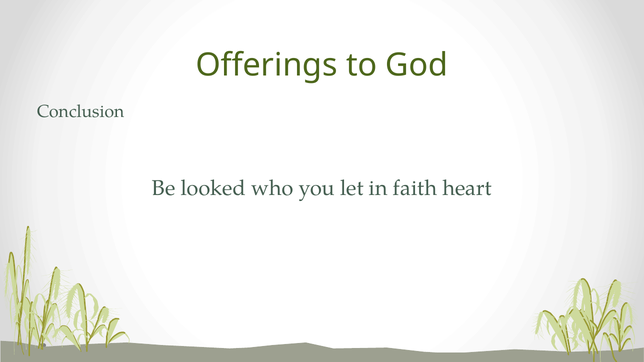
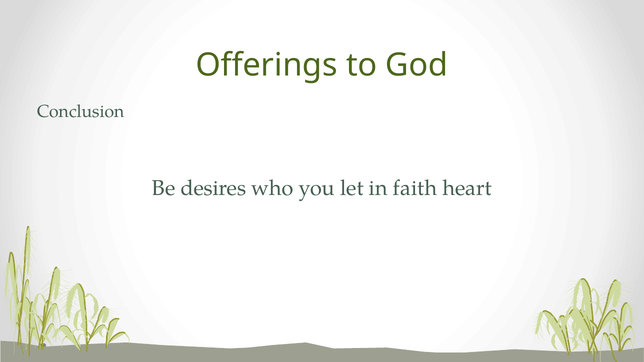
looked: looked -> desires
